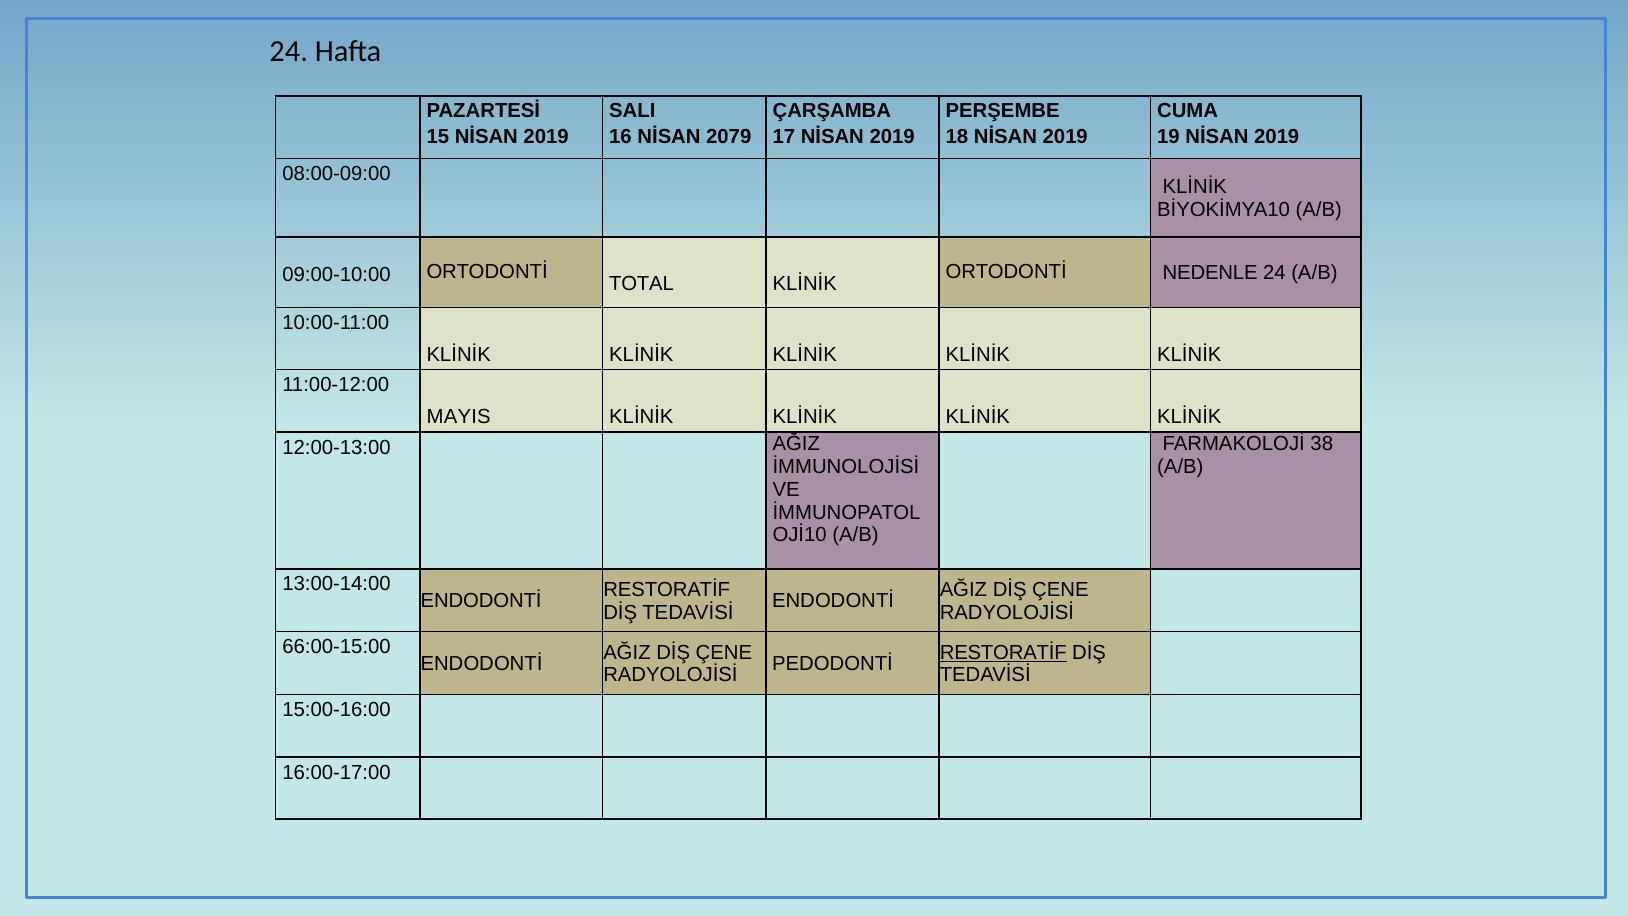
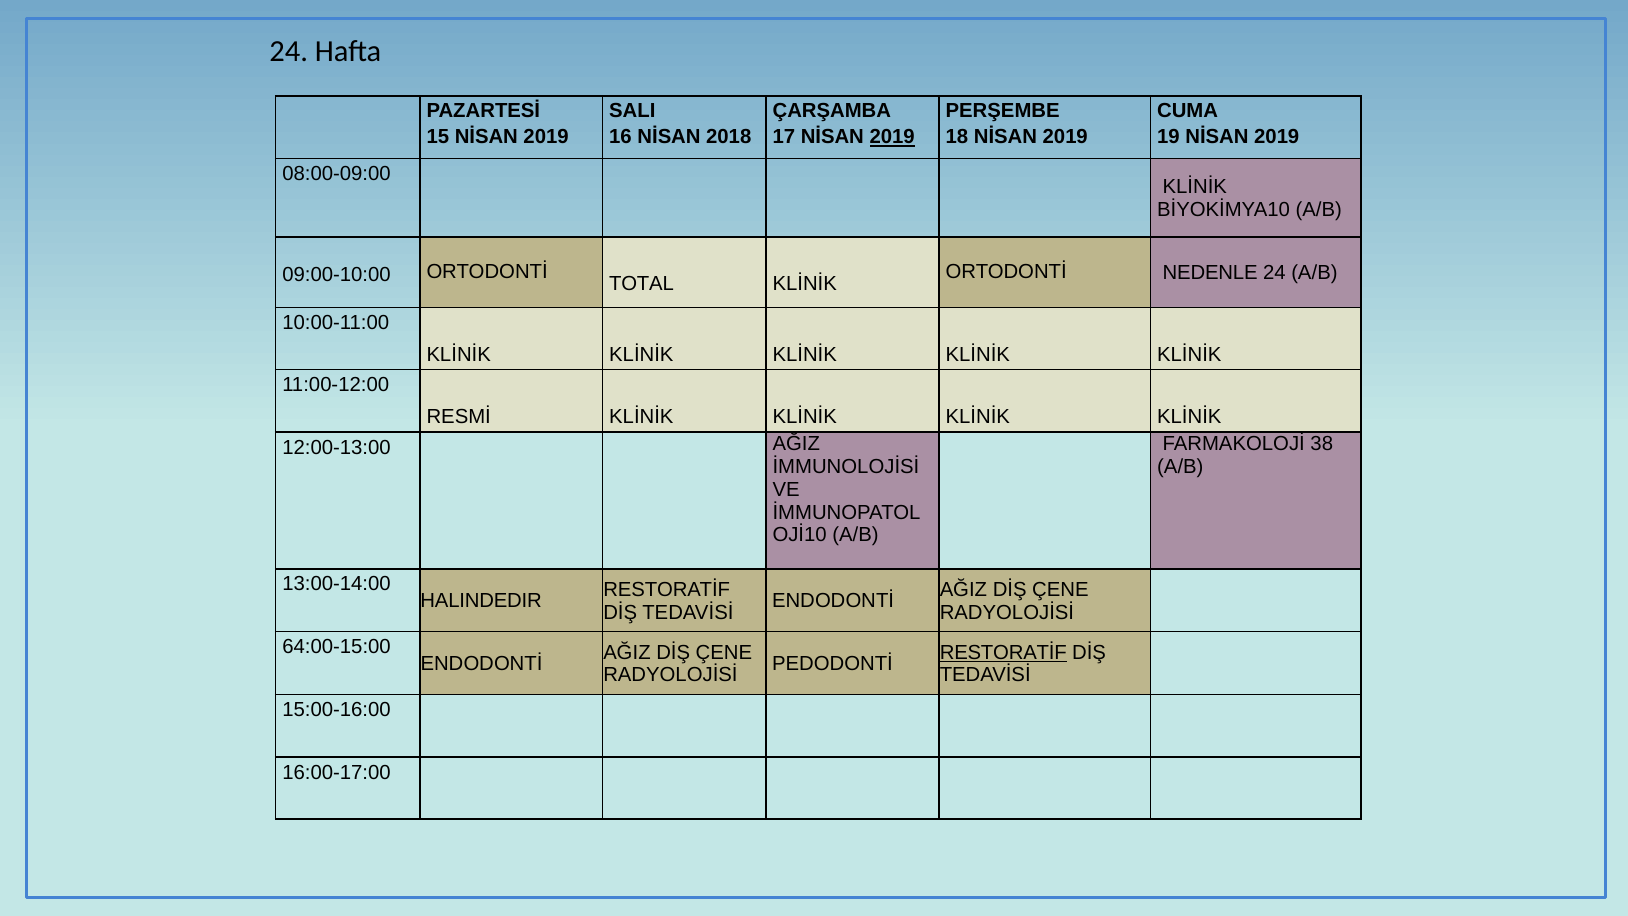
2079: 2079 -> 2018
2019 at (892, 137) underline: none -> present
MAYIS: MAYIS -> RESMİ
ENDODONTİ at (481, 601): ENDODONTİ -> HALINDEDIR
66:00-15:00: 66:00-15:00 -> 64:00-15:00
